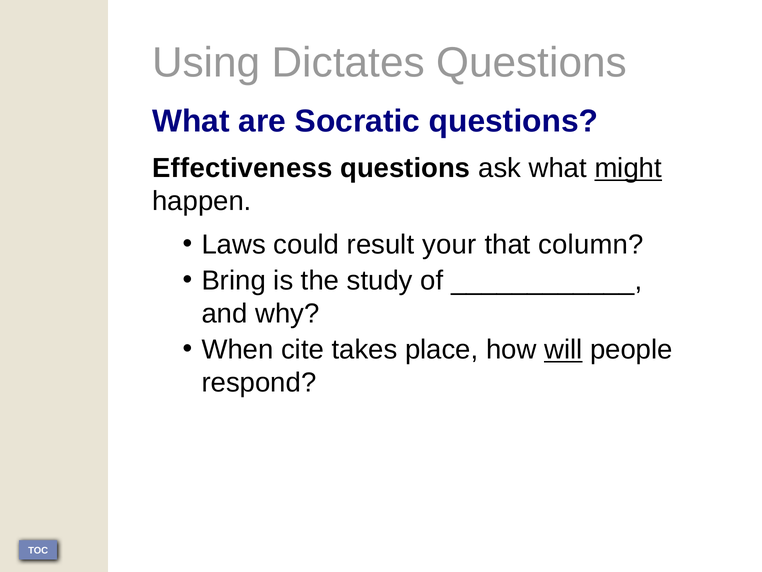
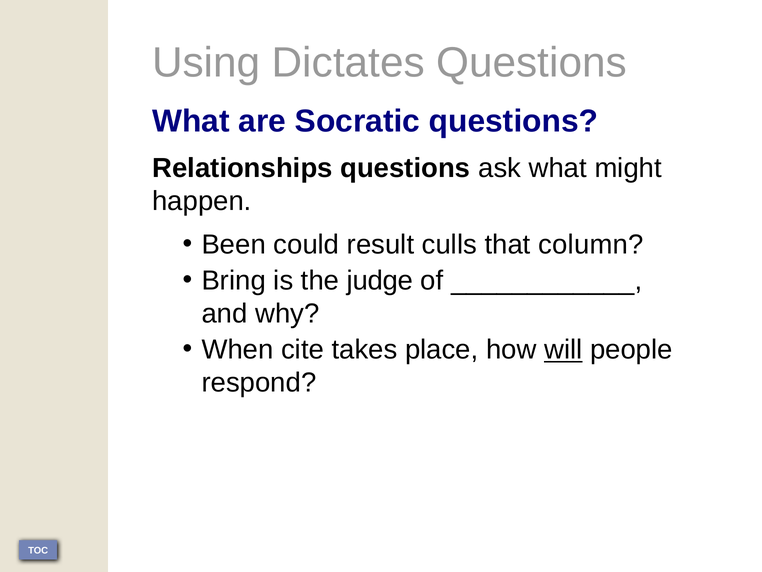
Effectiveness: Effectiveness -> Relationships
might underline: present -> none
Laws: Laws -> Been
your: your -> culls
study: study -> judge
